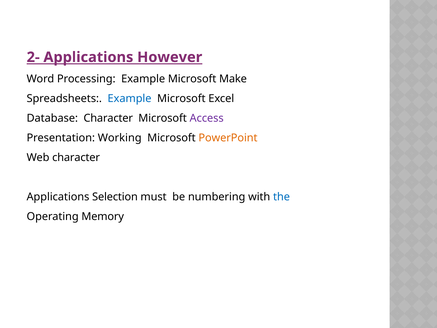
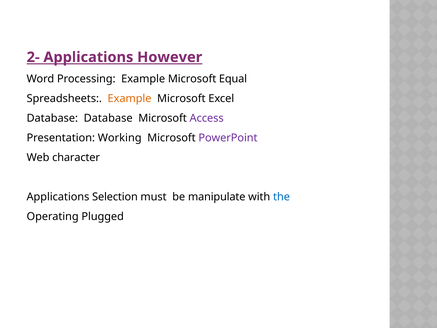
Make: Make -> Equal
Example at (130, 98) colour: blue -> orange
Database Character: Character -> Database
PowerPoint colour: orange -> purple
numbering: numbering -> manipulate
Memory: Memory -> Plugged
